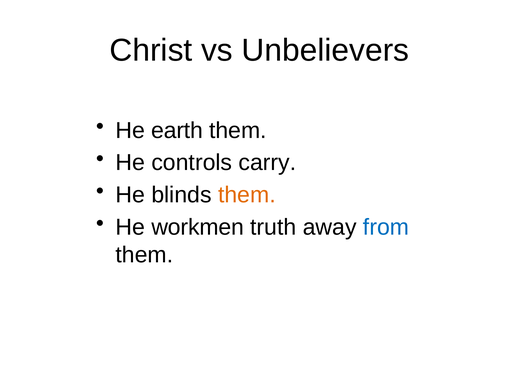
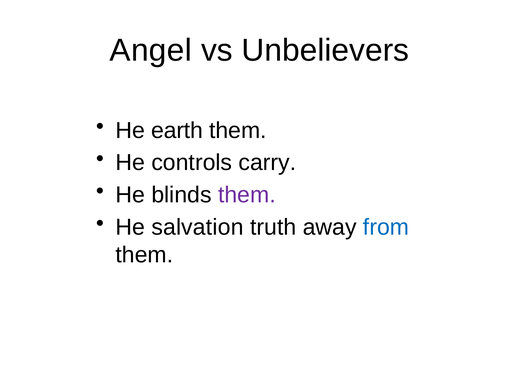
Christ: Christ -> Angel
them at (247, 195) colour: orange -> purple
workmen: workmen -> salvation
